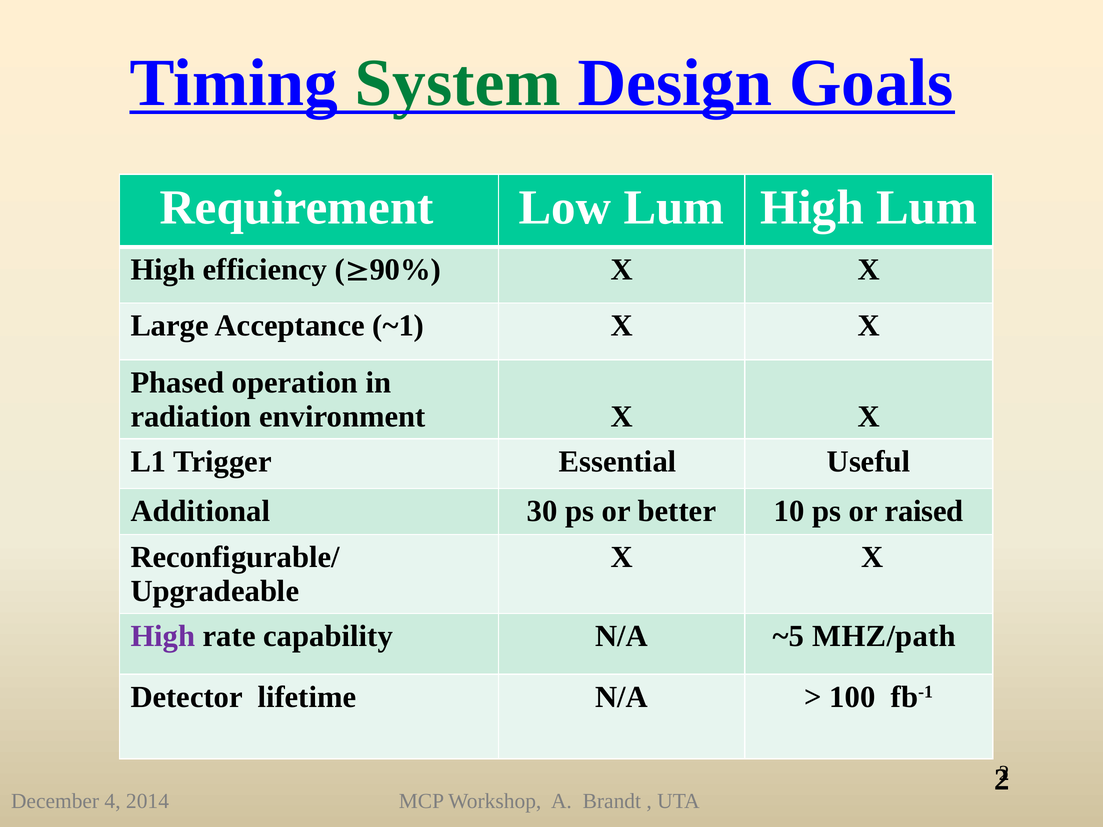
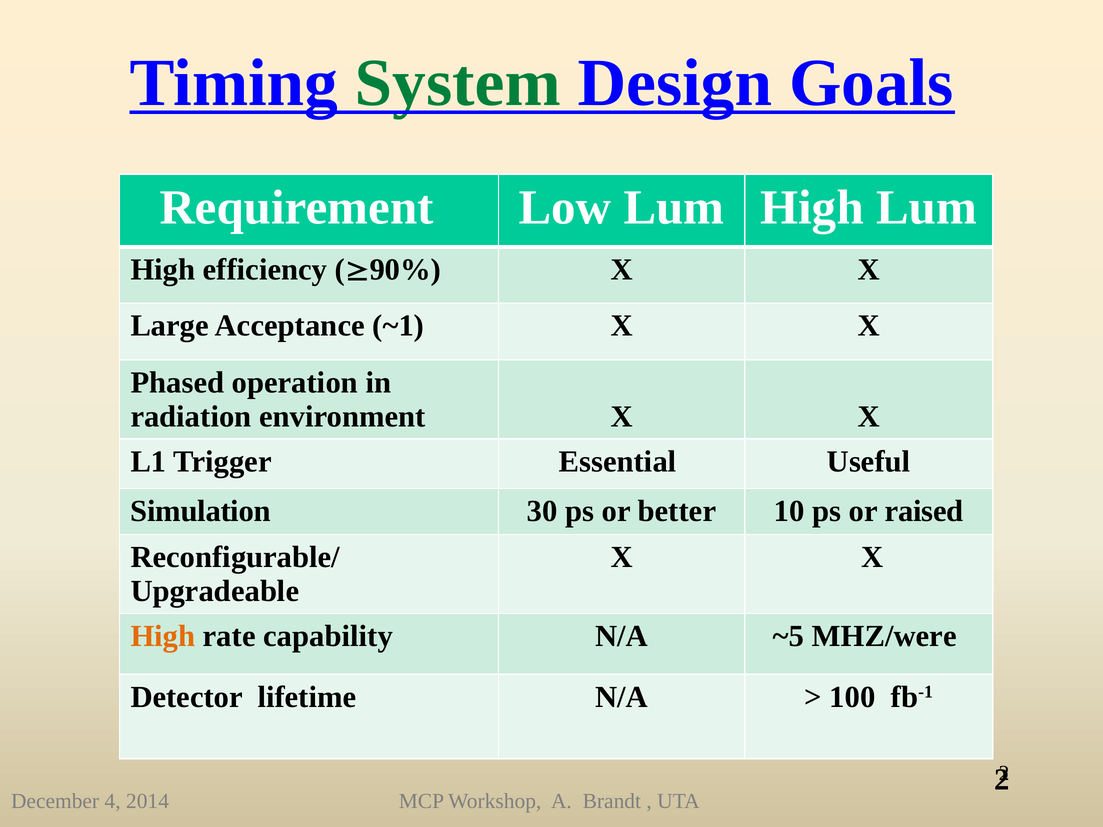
Additional: Additional -> Simulation
High at (163, 636) colour: purple -> orange
MHZ/path: MHZ/path -> MHZ/were
